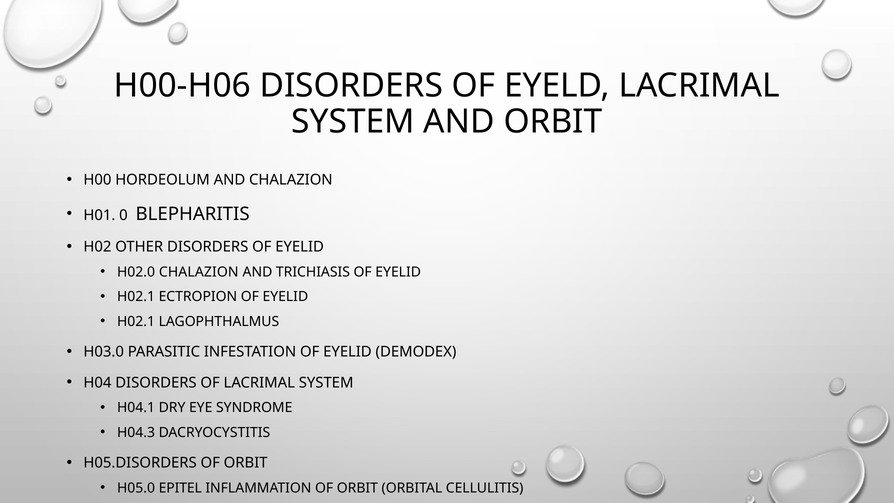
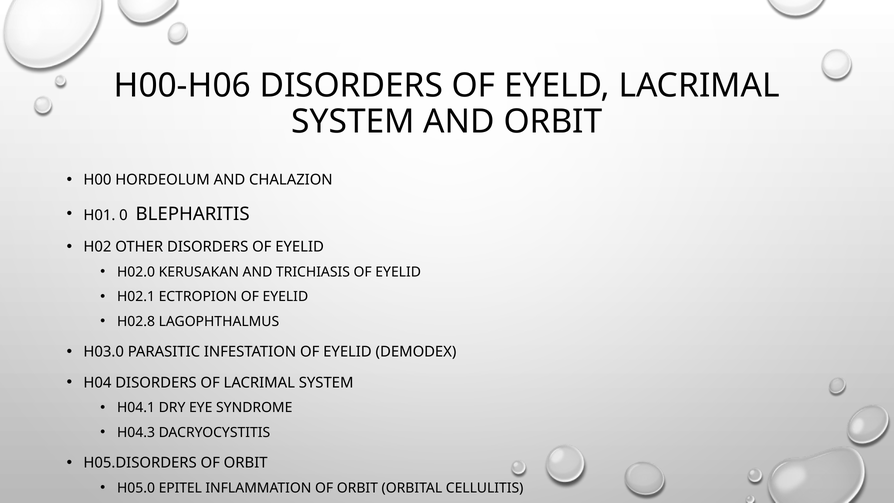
H02.0 CHALAZION: CHALAZION -> KERUSAKAN
H02.1 at (136, 322): H02.1 -> H02.8
